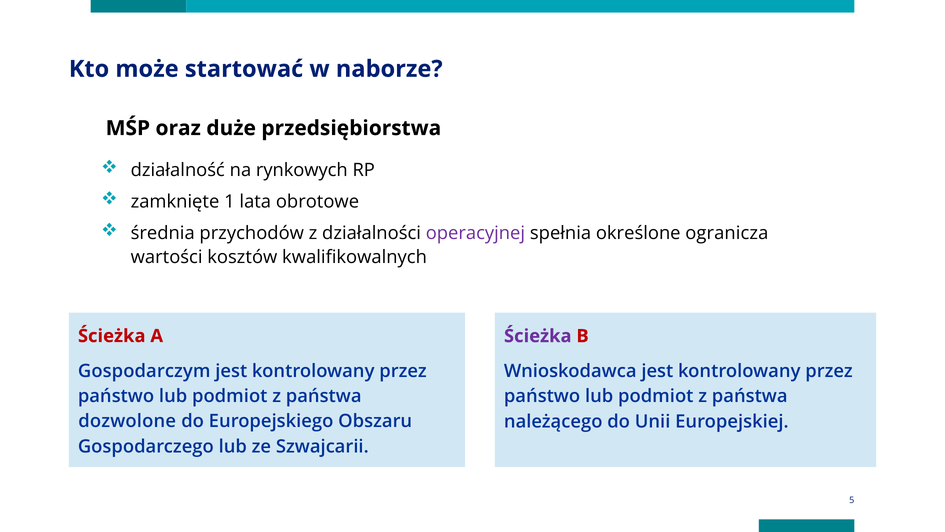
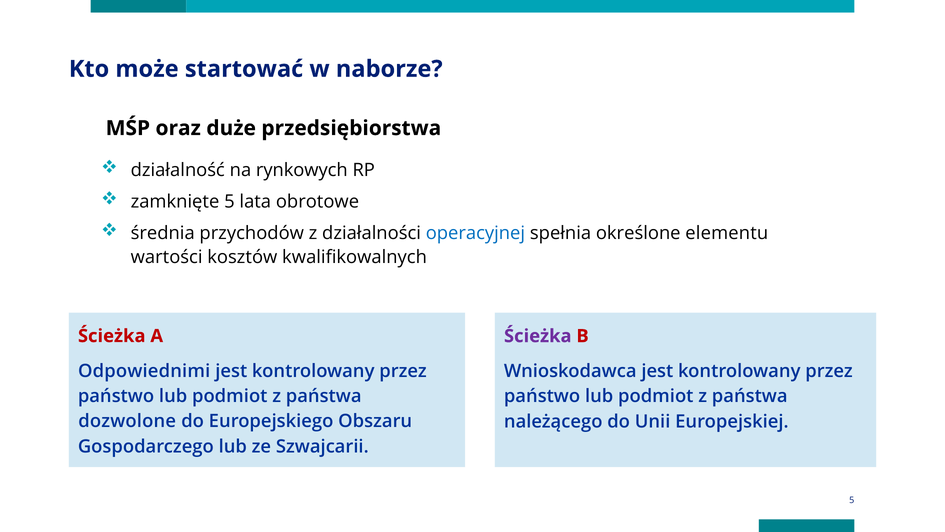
zamknięte 1: 1 -> 5
operacyjnej colour: purple -> blue
ogranicza: ogranicza -> elementu
Gospodarczym: Gospodarczym -> Odpowiednimi
